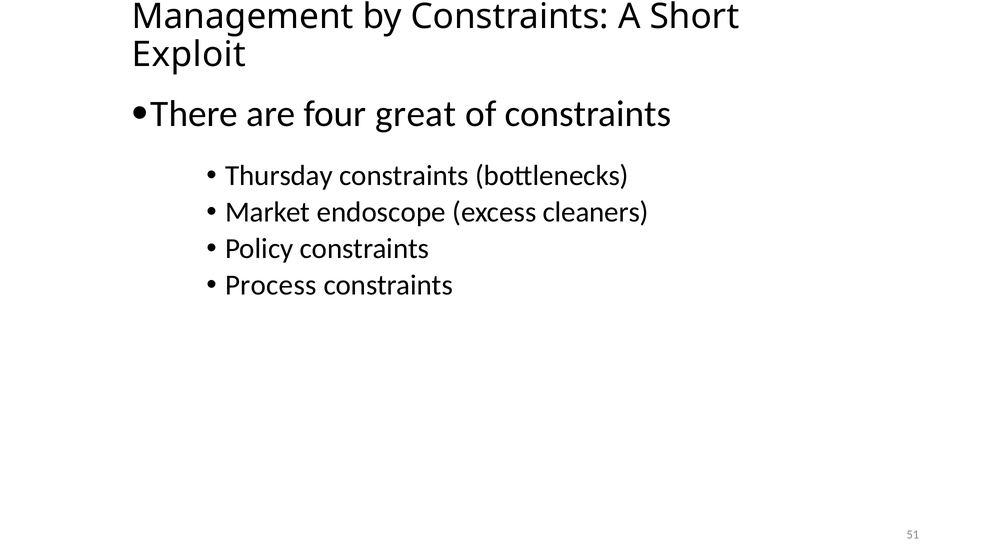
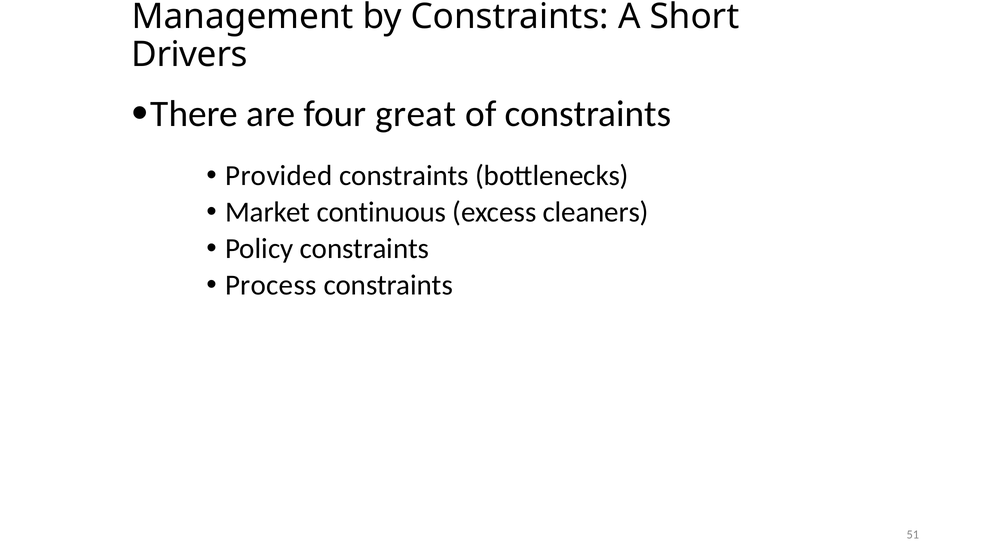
Exploit: Exploit -> Drivers
Thursday: Thursday -> Provided
endoscope: endoscope -> continuous
